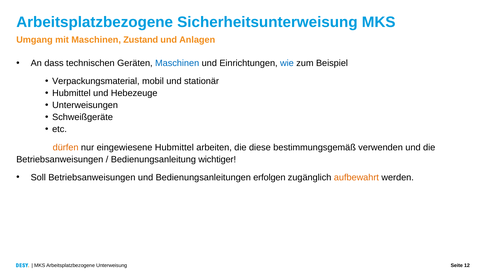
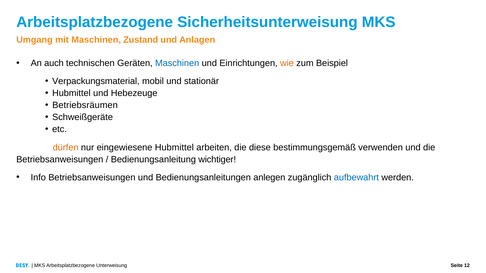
dass: dass -> auch
wie colour: blue -> orange
Unterweisungen: Unterweisungen -> Betriebsräumen
Soll: Soll -> Info
erfolgen: erfolgen -> anlegen
aufbewahrt colour: orange -> blue
